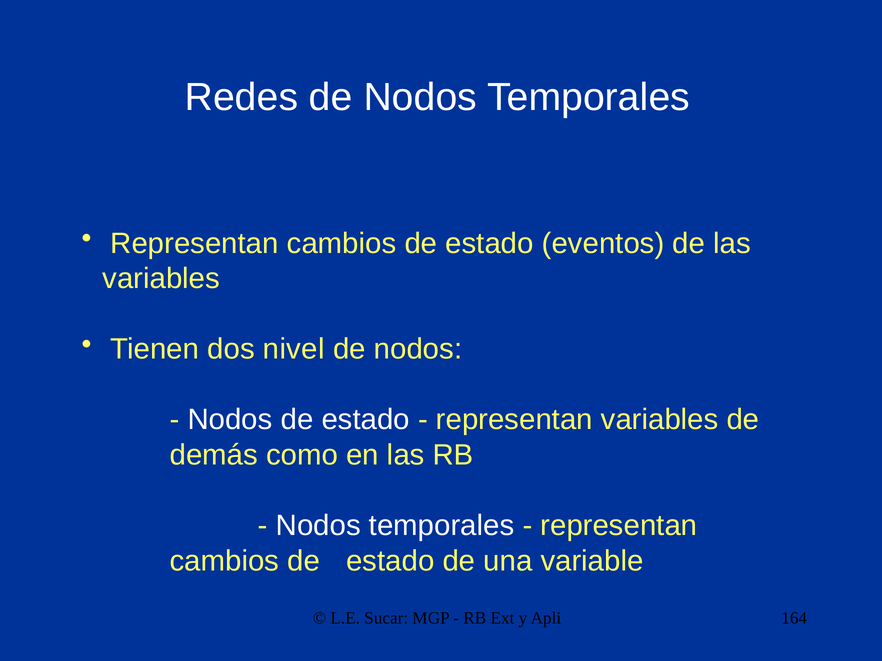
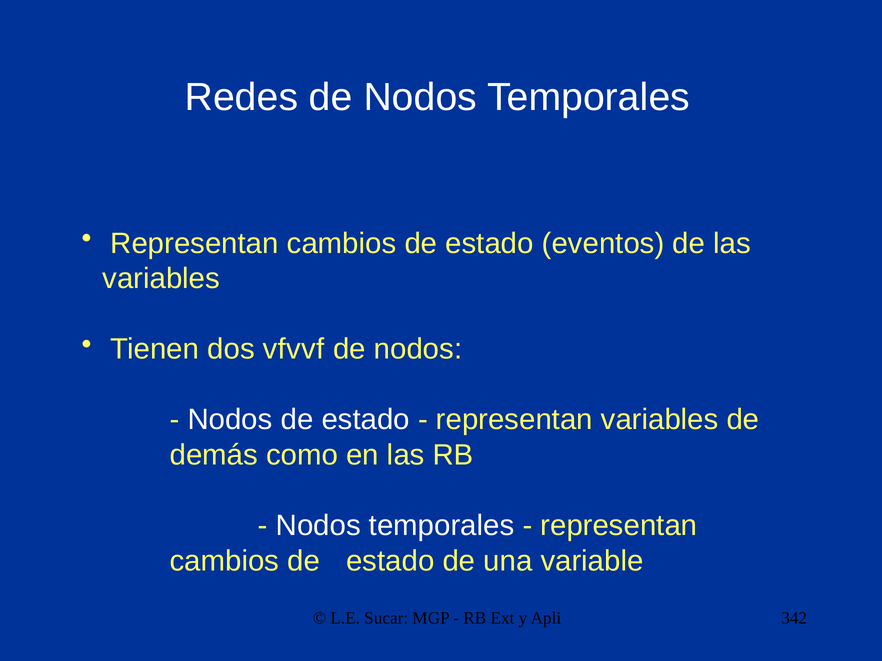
nivel: nivel -> vfvvf
164: 164 -> 342
